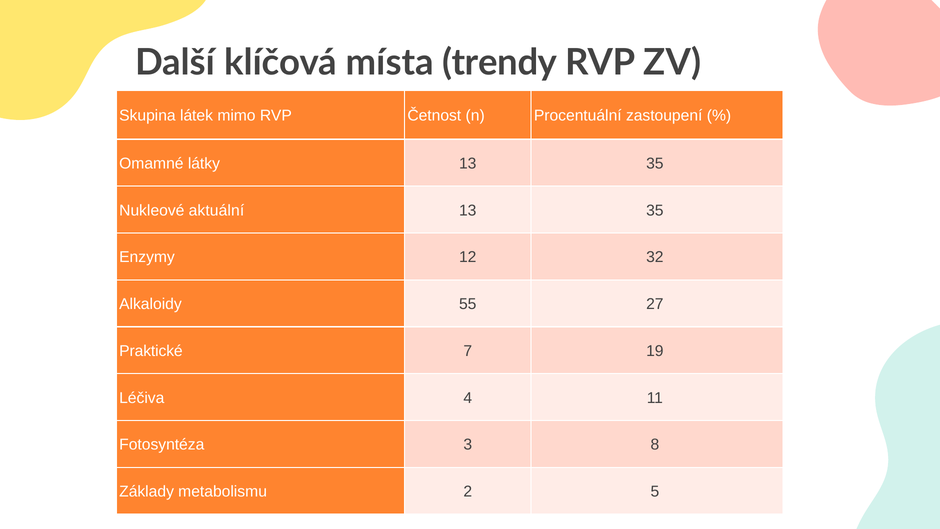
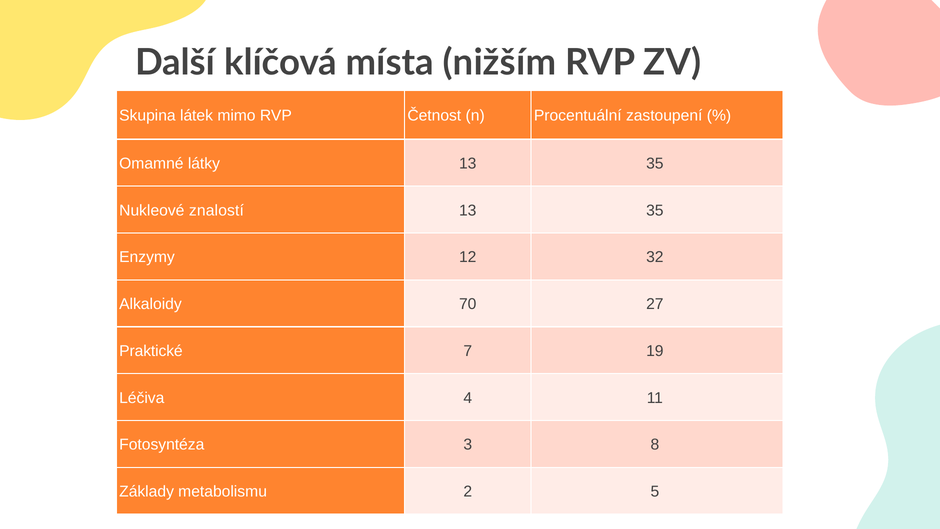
trendy: trendy -> nižším
aktuální: aktuální -> znalostí
55: 55 -> 70
